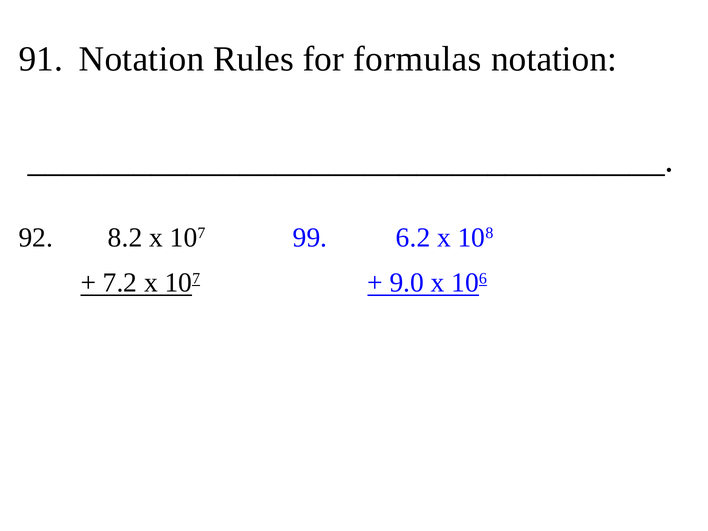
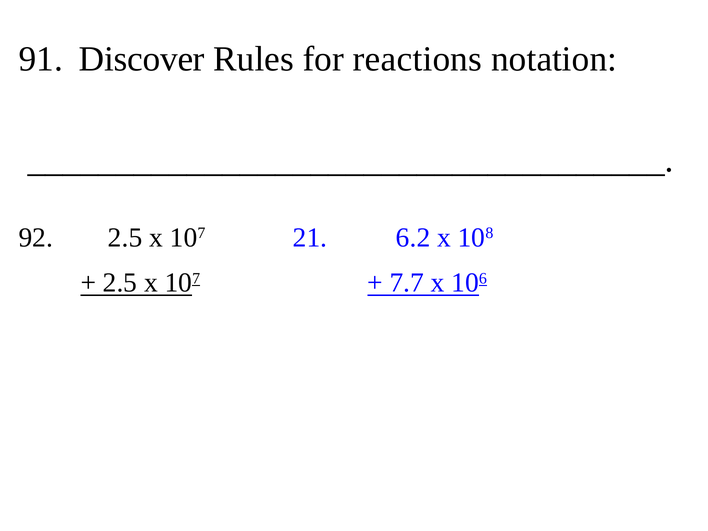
91 Notation: Notation -> Discover
formulas: formulas -> reactions
92 8.2: 8.2 -> 2.5
99: 99 -> 21
7.2 at (120, 283): 7.2 -> 2.5
9.0: 9.0 -> 7.7
